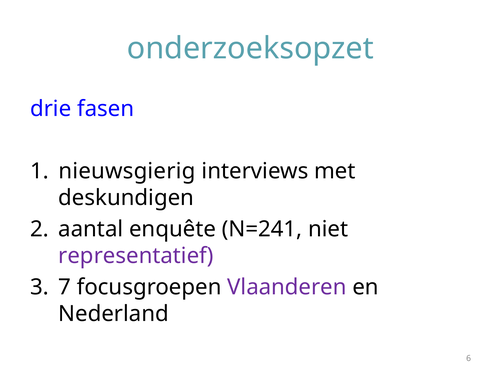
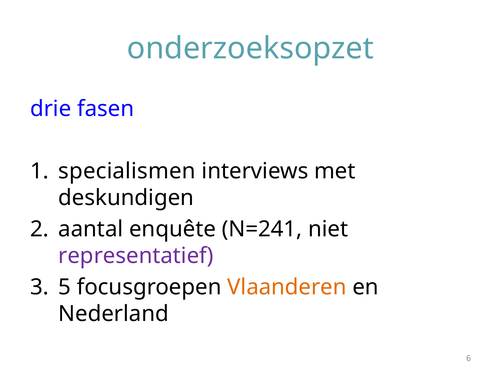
nieuwsgierig: nieuwsgierig -> specialismen
7: 7 -> 5
Vlaanderen colour: purple -> orange
